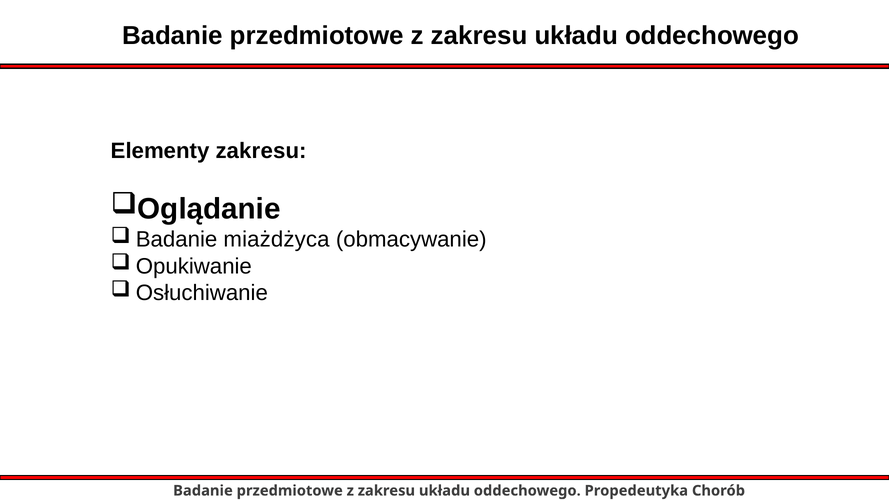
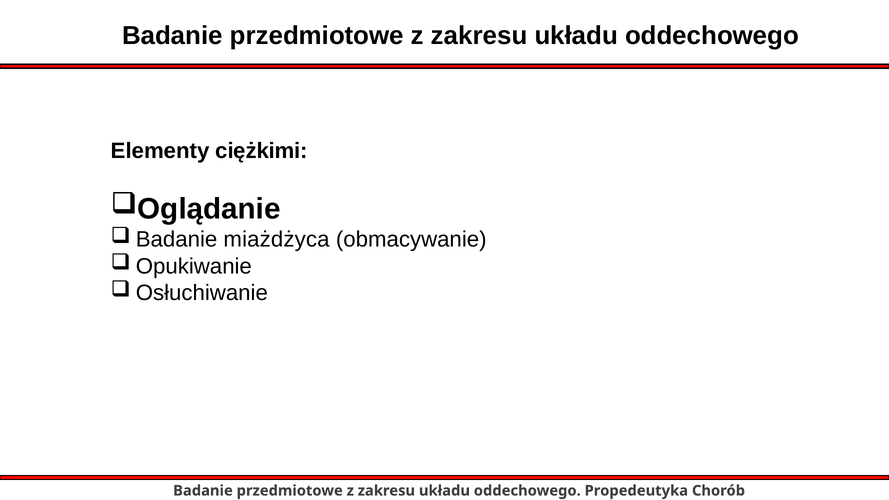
Elementy zakresu: zakresu -> ciężkimi
